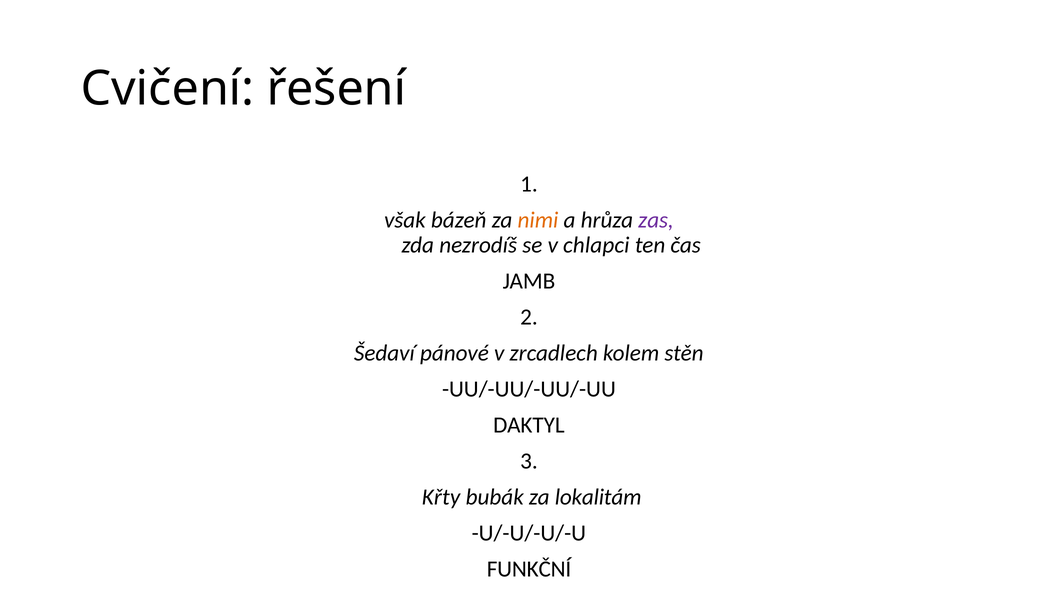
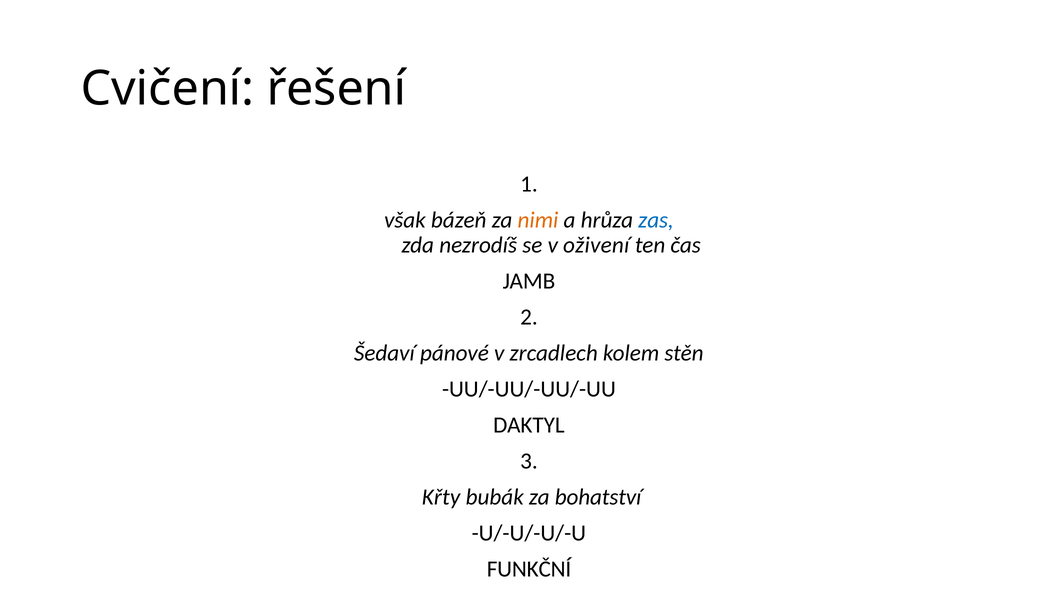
zas colour: purple -> blue
chlapci: chlapci -> oživení
lokalitám: lokalitám -> bohatství
